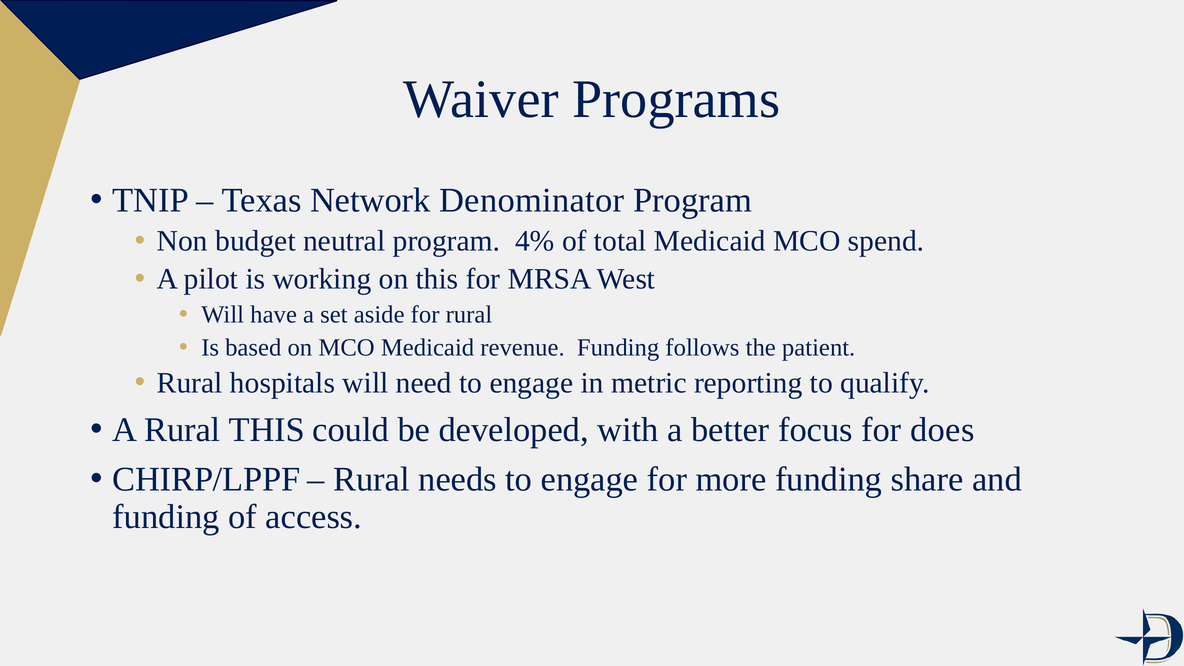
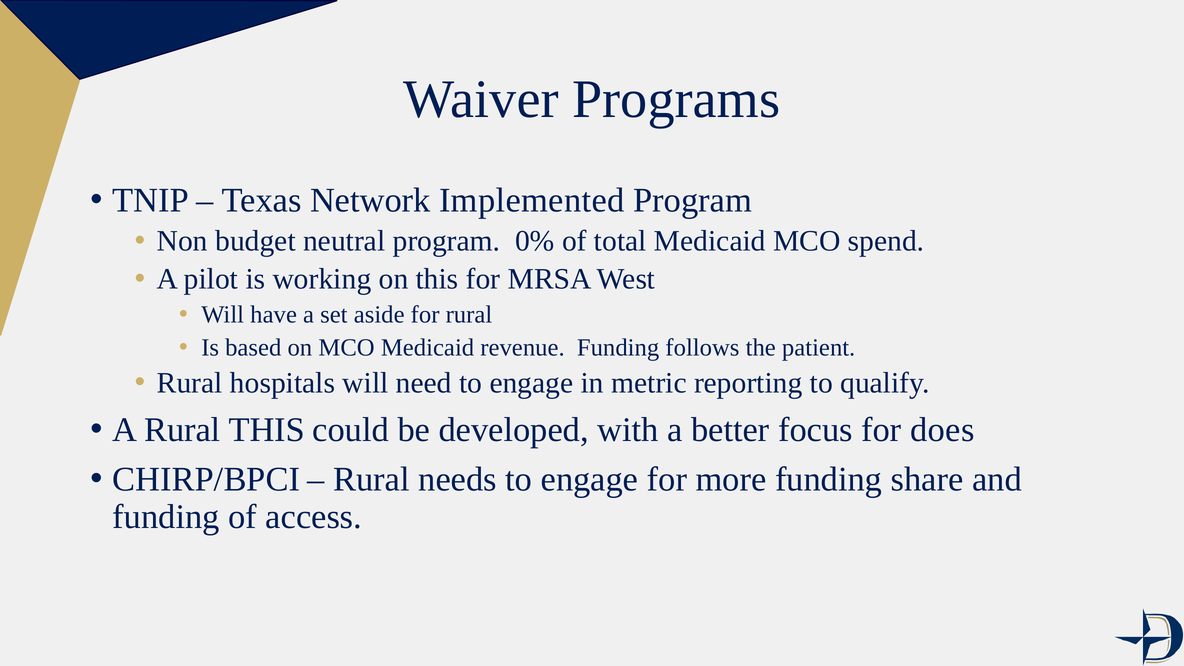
Denominator: Denominator -> Implemented
4%: 4% -> 0%
CHIRP/LPPF: CHIRP/LPPF -> CHIRP/BPCI
